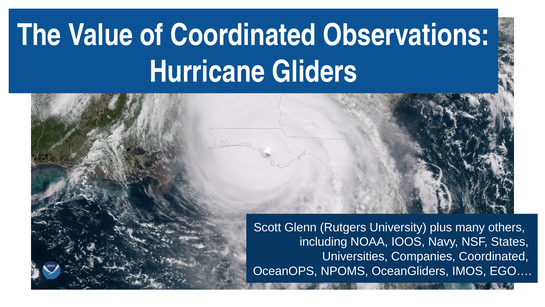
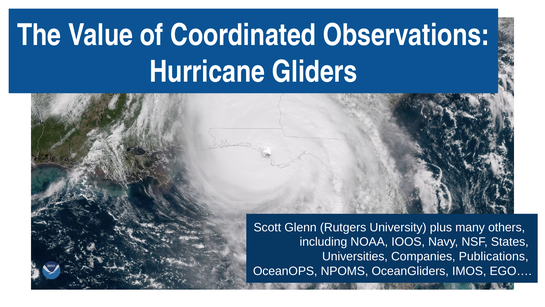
Companies Coordinated: Coordinated -> Publications
